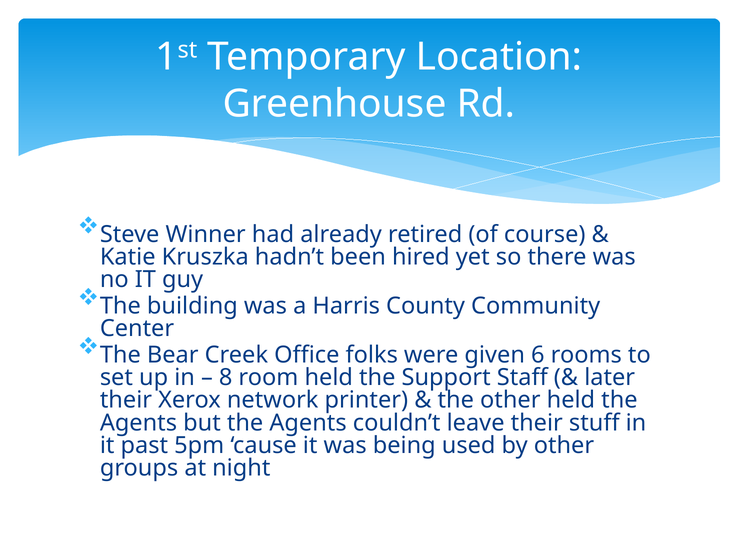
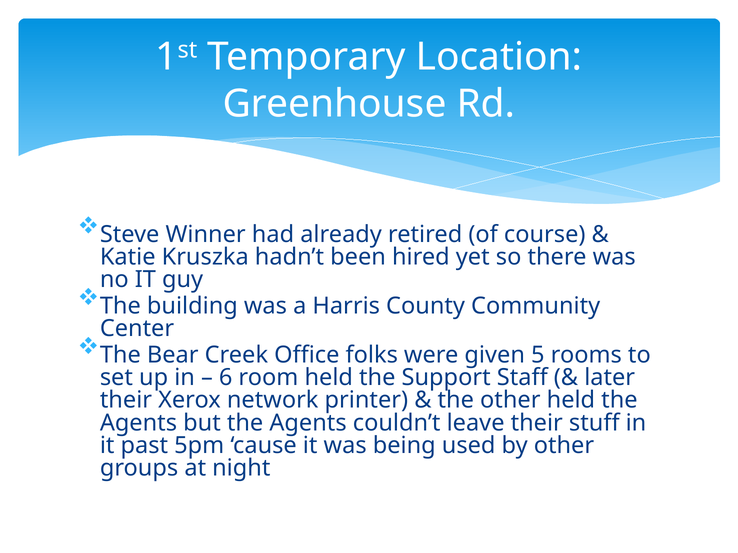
6: 6 -> 5
8: 8 -> 6
